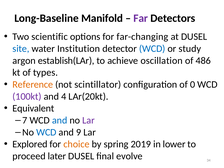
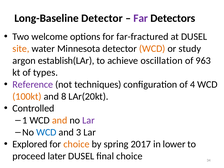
Long-Baseline Manifold: Manifold -> Detector
scientific: scientific -> welcome
far-changing: far-changing -> far-fractured
site colour: blue -> orange
Institution: Institution -> Minnesota
WCD at (152, 49) colour: blue -> orange
486: 486 -> 963
Reference colour: orange -> purple
scintillator: scintillator -> techniques
0: 0 -> 4
100kt colour: purple -> orange
4: 4 -> 8
Equivalent: Equivalent -> Controlled
7: 7 -> 1
and at (60, 120) colour: blue -> orange
9: 9 -> 3
2019: 2019 -> 2017
final evolve: evolve -> choice
